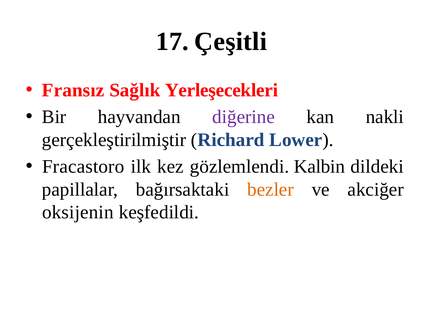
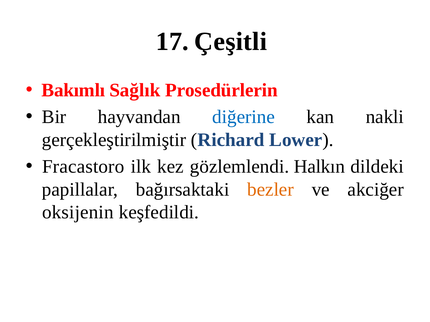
Fransız: Fransız -> Bakımlı
Yerleşecekleri: Yerleşecekleri -> Prosedürlerin
diğerine colour: purple -> blue
Kalbin: Kalbin -> Halkın
